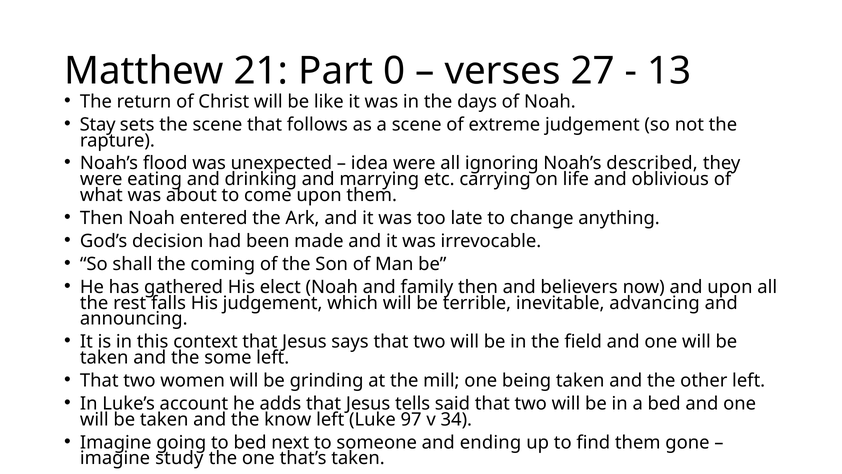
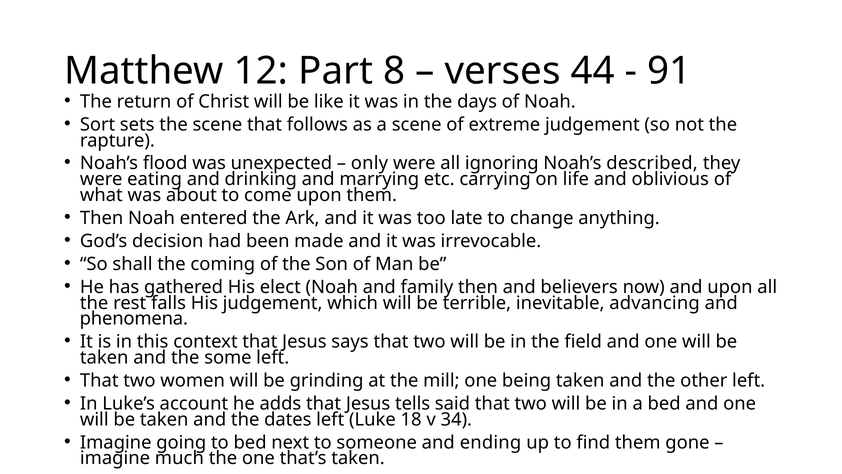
21: 21 -> 12
0: 0 -> 8
27: 27 -> 44
13: 13 -> 91
Stay: Stay -> Sort
idea: idea -> only
announcing: announcing -> phenomena
know: know -> dates
97: 97 -> 18
study: study -> much
